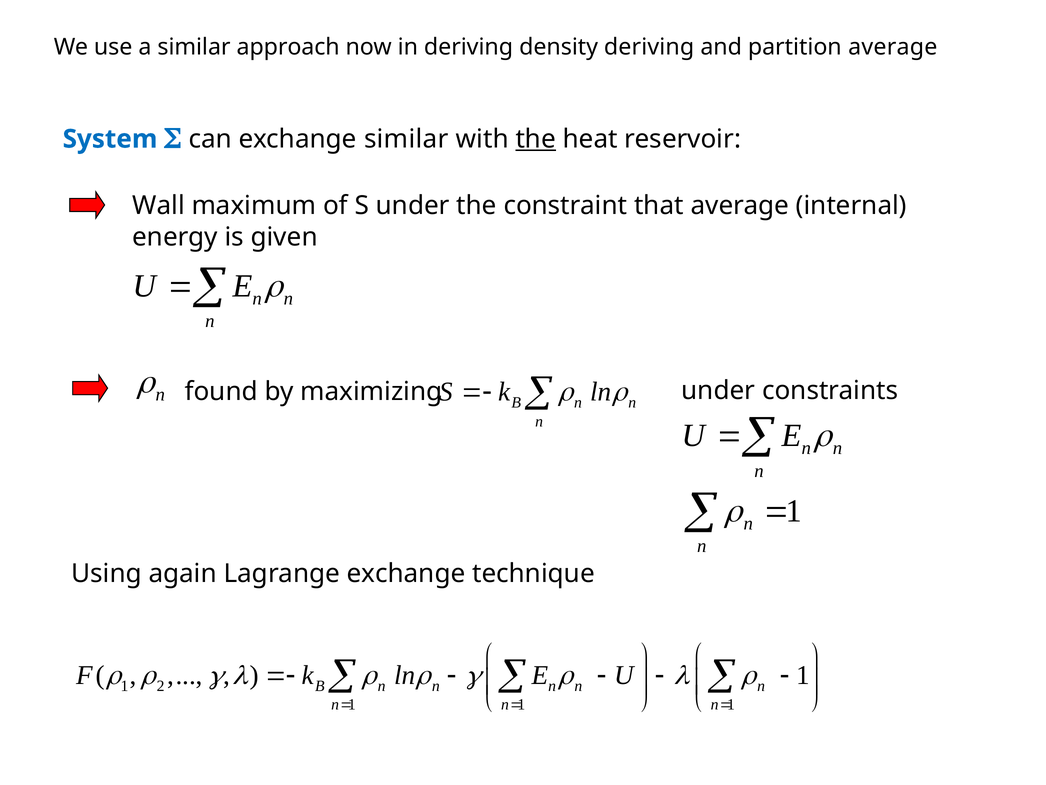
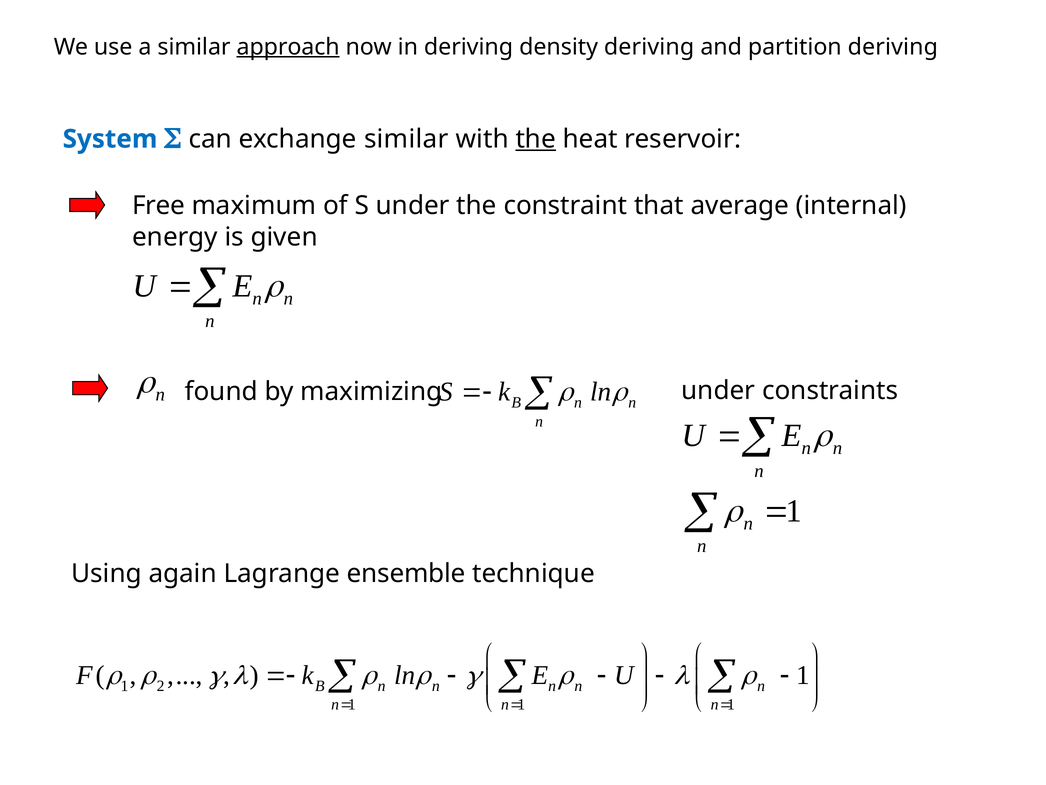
approach underline: none -> present
partition average: average -> deriving
Wall: Wall -> Free
Lagrange exchange: exchange -> ensemble
